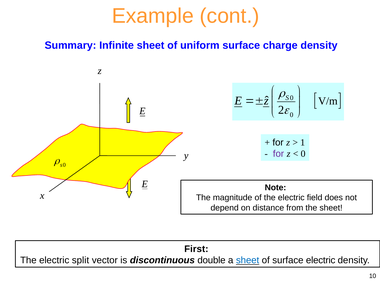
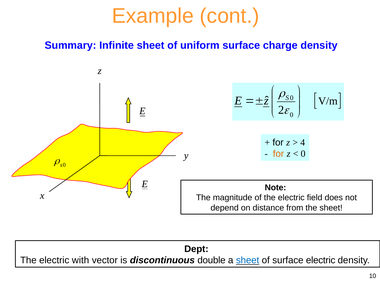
1: 1 -> 4
for at (278, 154) colour: purple -> orange
First: First -> Dept
split: split -> with
